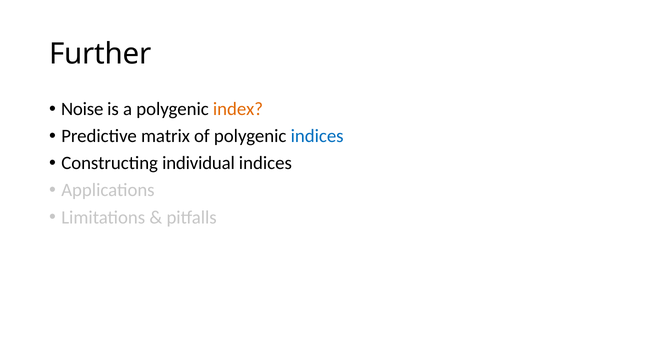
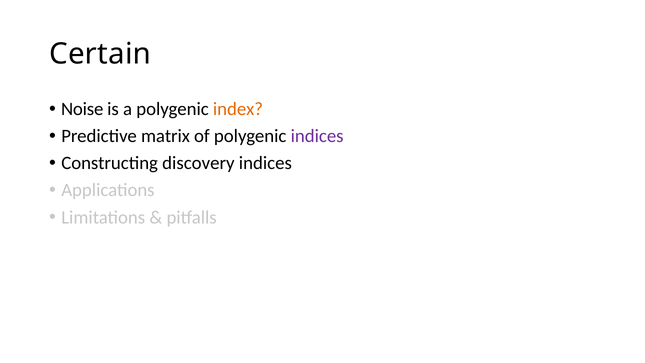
Further: Further -> Certain
indices at (317, 136) colour: blue -> purple
individual: individual -> discovery
